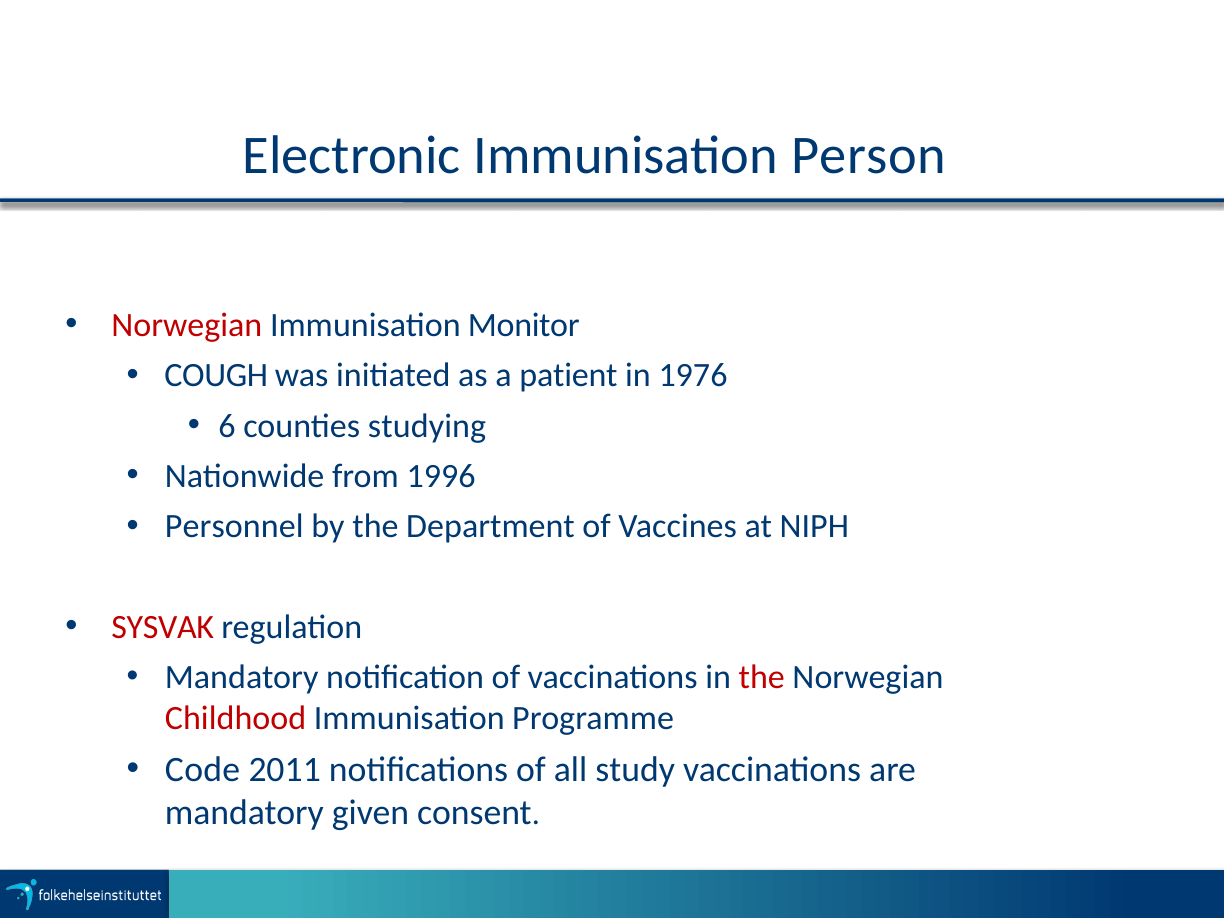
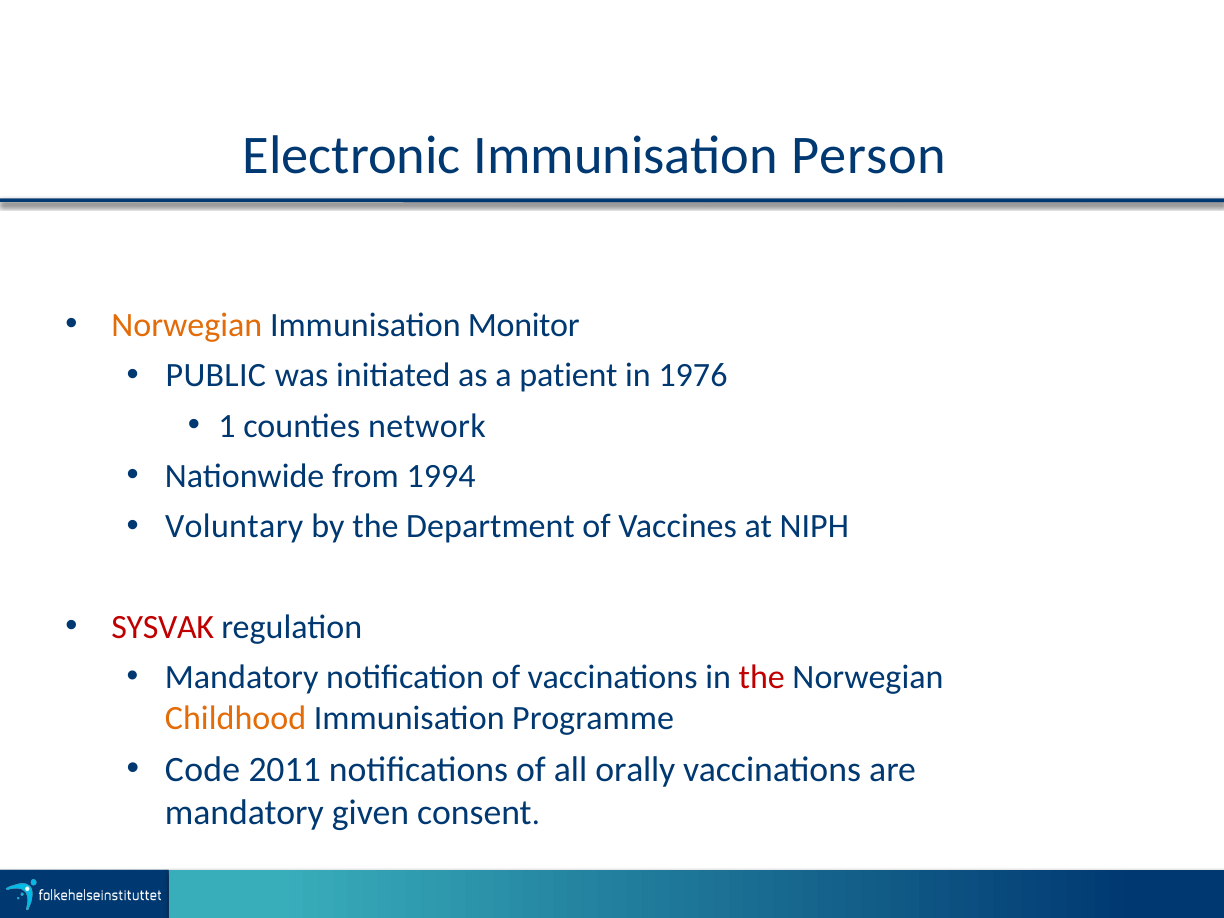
Norwegian at (187, 325) colour: red -> orange
COUGH: COUGH -> PUBLIC
6: 6 -> 1
studying: studying -> network
1996: 1996 -> 1994
Personnel: Personnel -> Voluntary
Childhood colour: red -> orange
study: study -> orally
